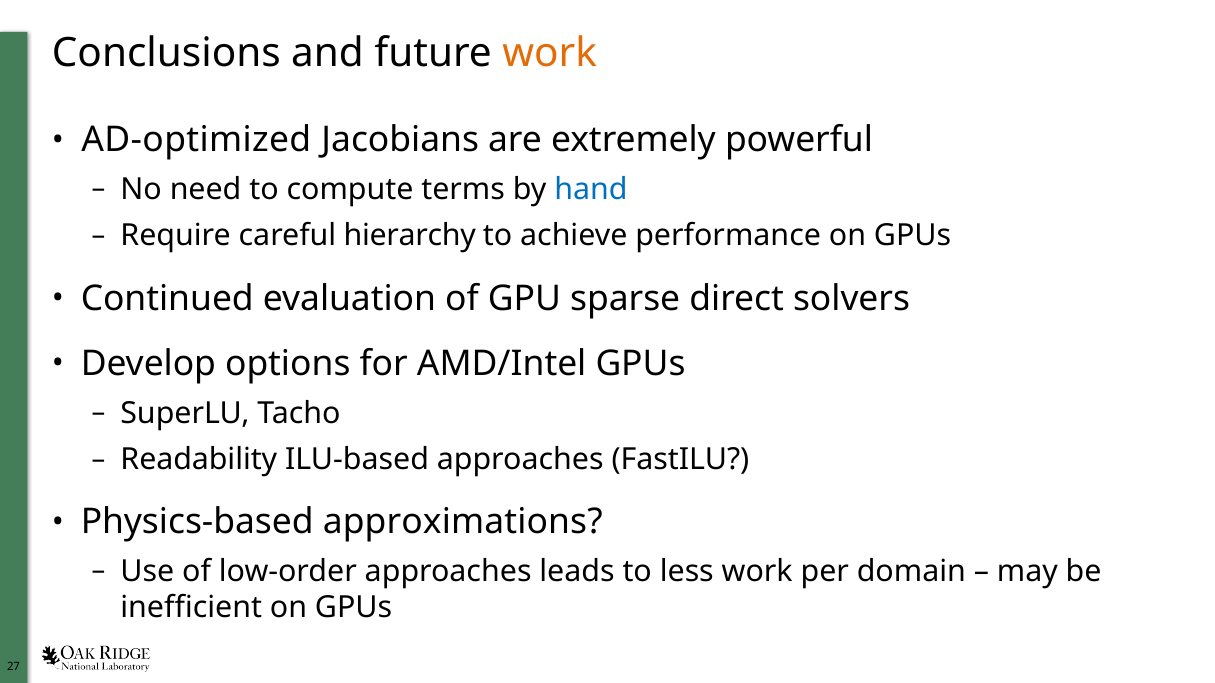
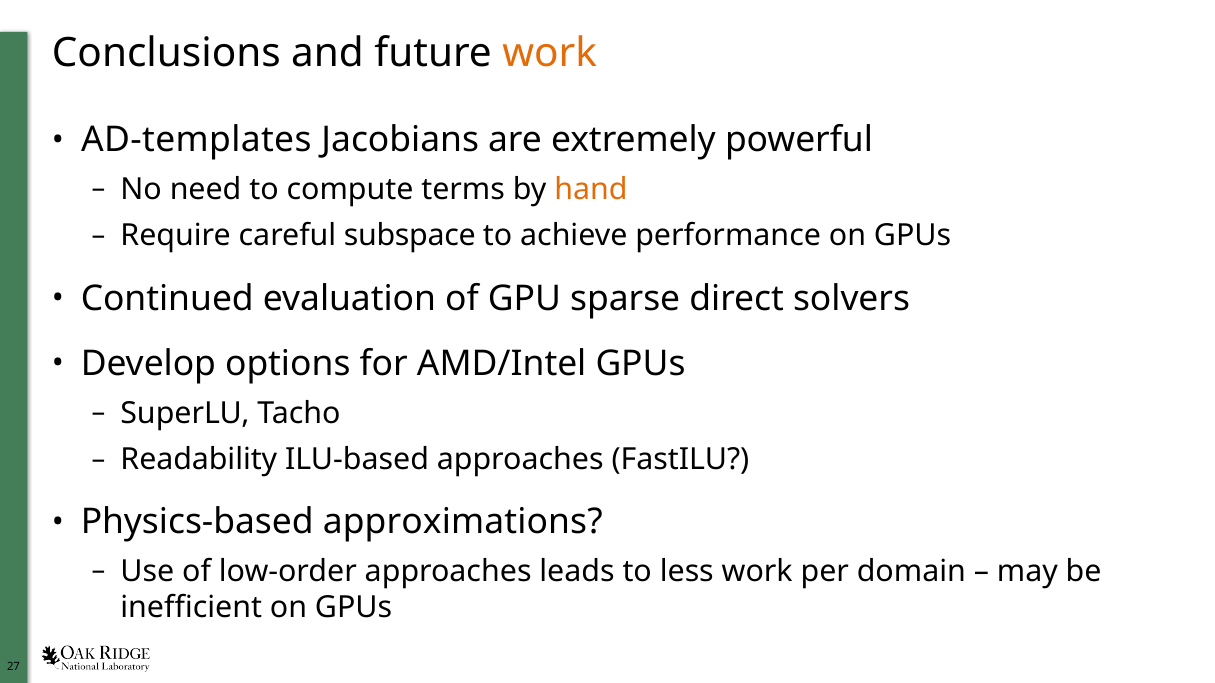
AD-optimized: AD-optimized -> AD-templates
hand colour: blue -> orange
hierarchy: hierarchy -> subspace
